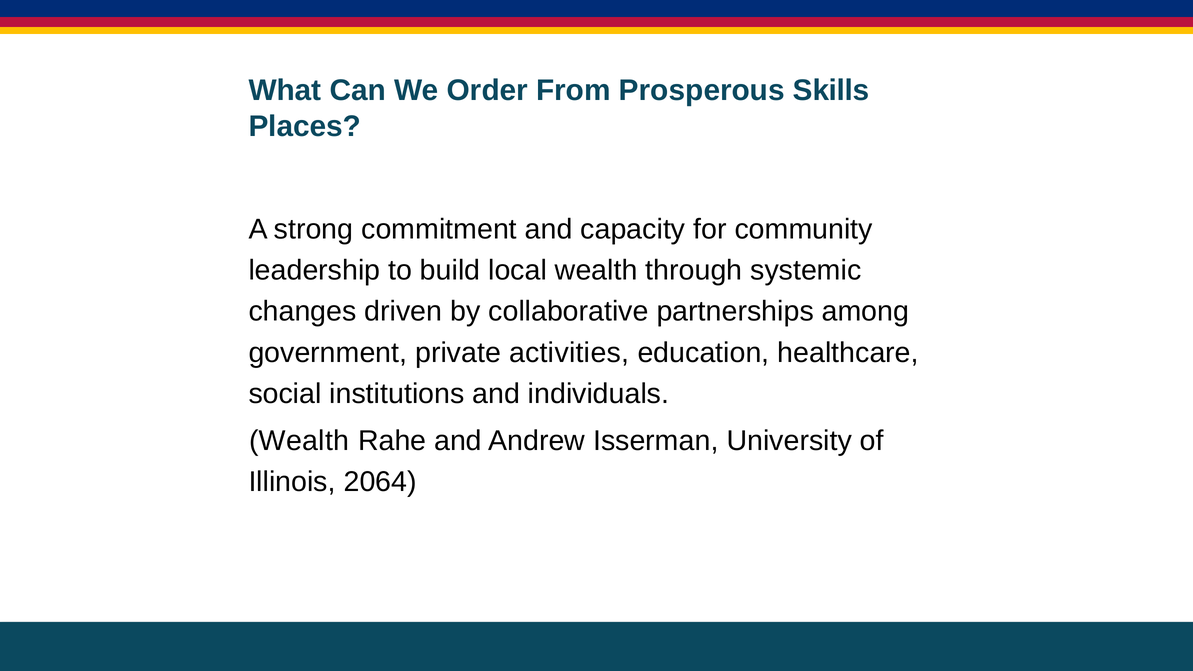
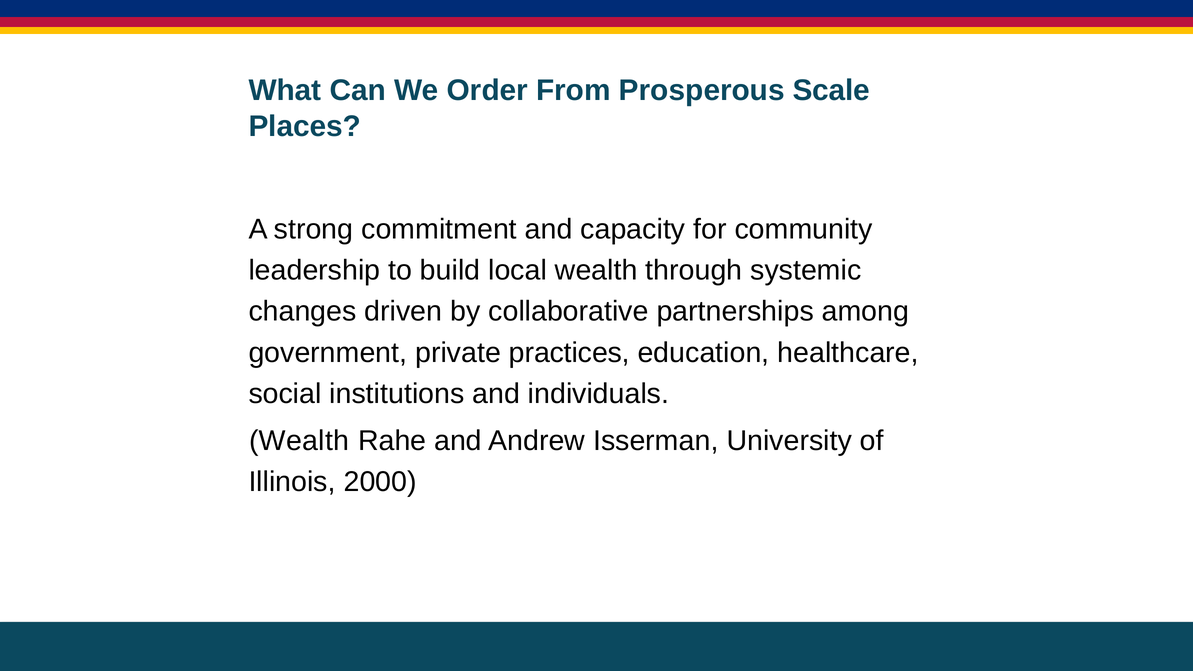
Skills: Skills -> Scale
activities: activities -> practices
2064: 2064 -> 2000
